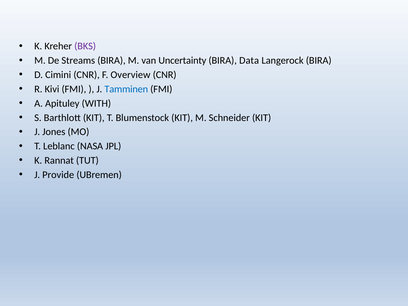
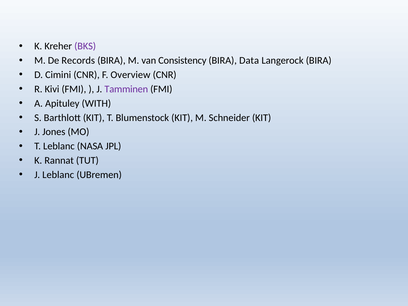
Streams: Streams -> Records
Uncertainty: Uncertainty -> Consistency
Tamminen colour: blue -> purple
J Provide: Provide -> Leblanc
